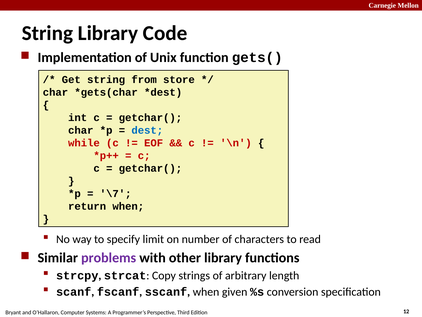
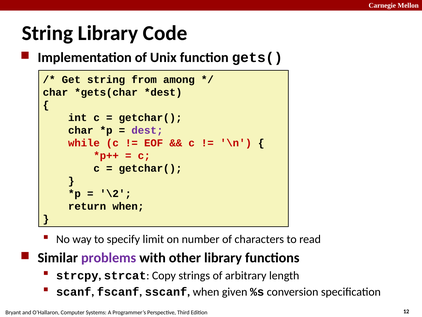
store: store -> among
dest colour: blue -> purple
\7: \7 -> \2
